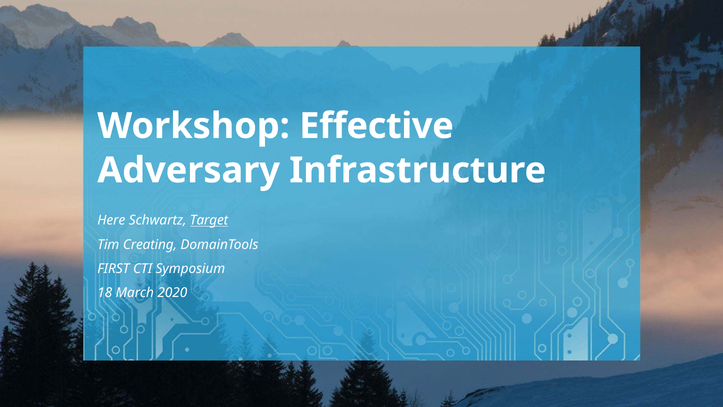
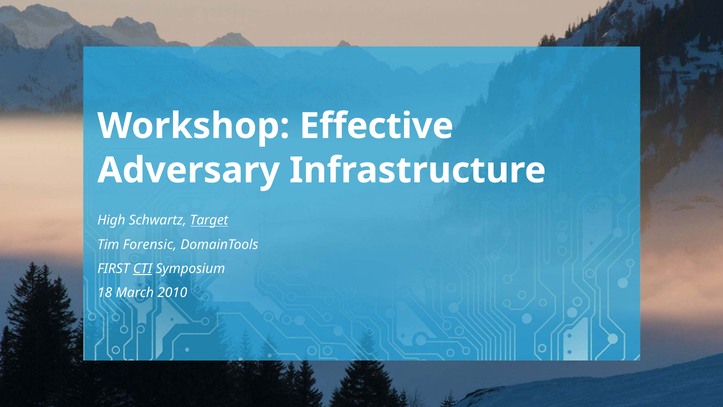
Here: Here -> High
Creating: Creating -> Forensic
CTI underline: none -> present
2020: 2020 -> 2010
